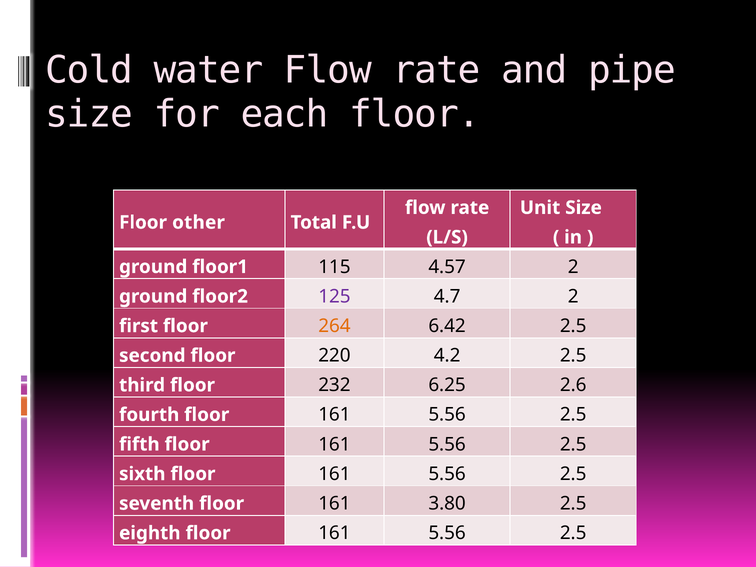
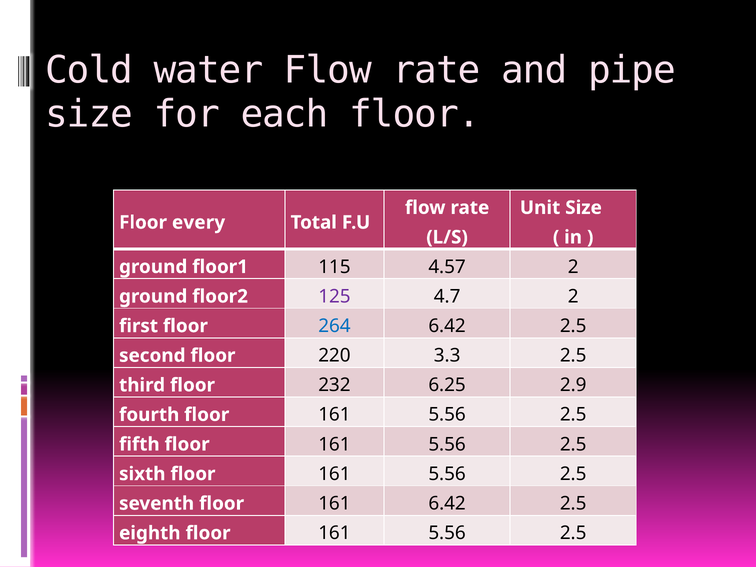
other: other -> every
264 colour: orange -> blue
4.2: 4.2 -> 3.3
2.6: 2.6 -> 2.9
161 3.80: 3.80 -> 6.42
